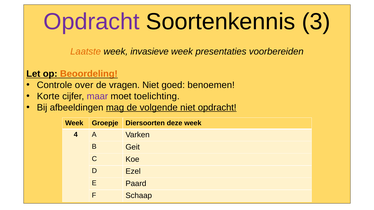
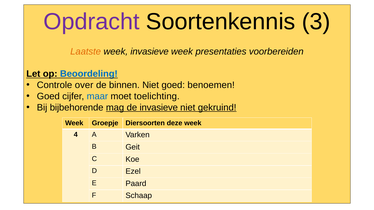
Beoordeling colour: orange -> blue
vragen: vragen -> binnen
Korte at (48, 96): Korte -> Goed
maar colour: purple -> blue
afbeeldingen: afbeeldingen -> bijbehorende
de volgende: volgende -> invasieve
niet opdracht: opdracht -> gekruind
